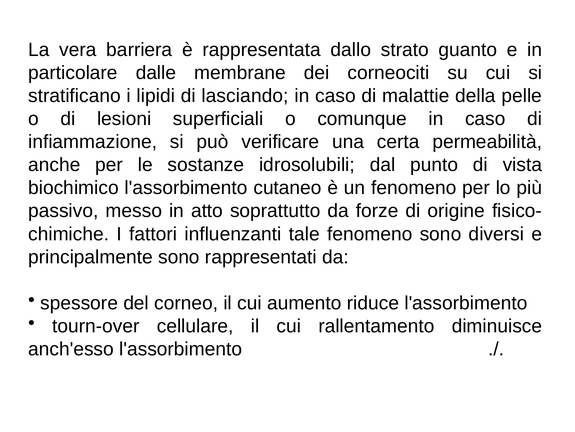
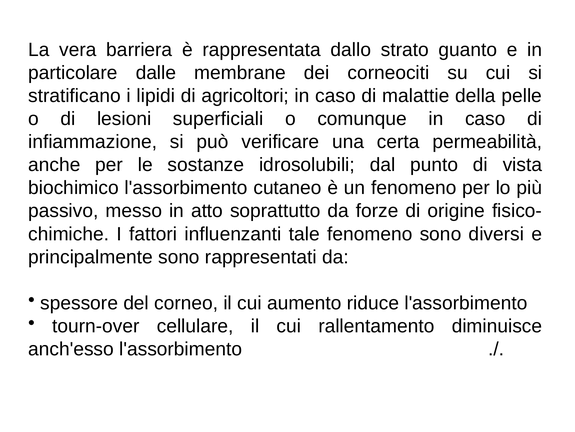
lasciando: lasciando -> agricoltori
